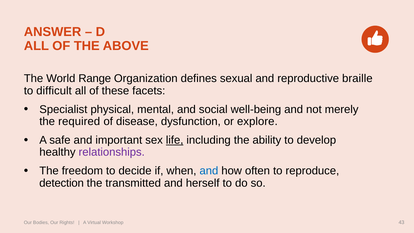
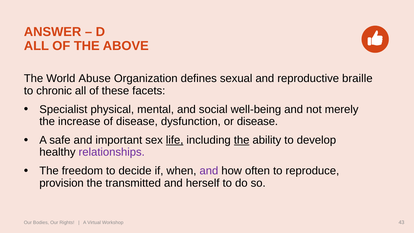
Range: Range -> Abuse
difficult: difficult -> chronic
required: required -> increase
or explore: explore -> disease
the at (242, 140) underline: none -> present
and at (209, 171) colour: blue -> purple
detection: detection -> provision
